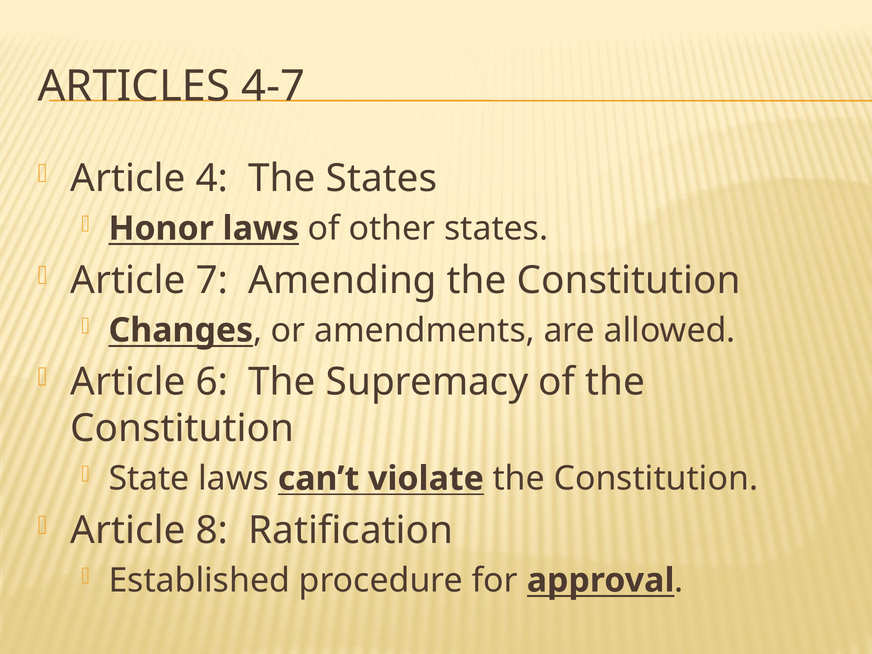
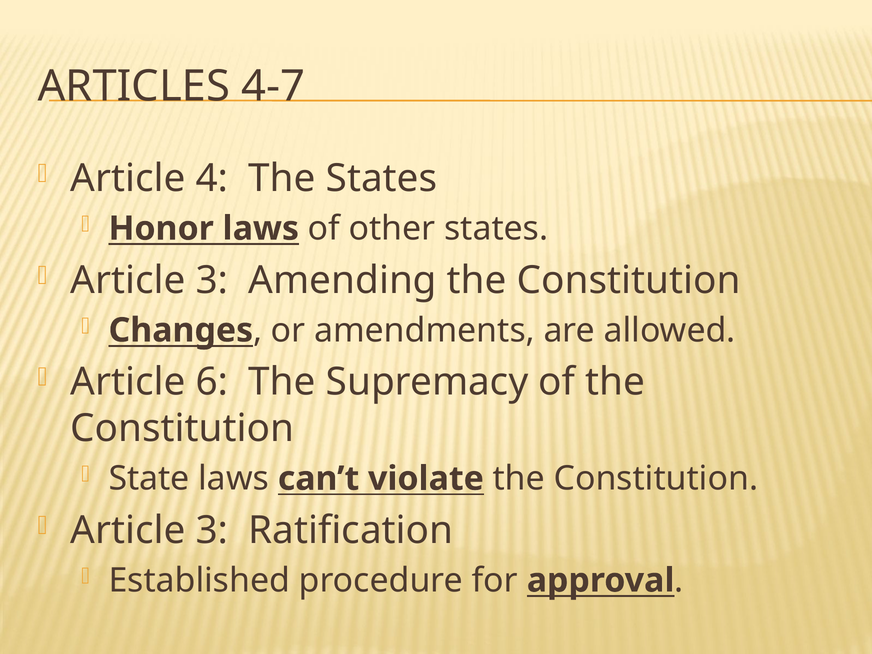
7 at (212, 280): 7 -> 3
8 at (212, 530): 8 -> 3
